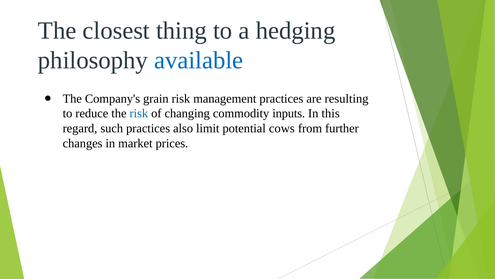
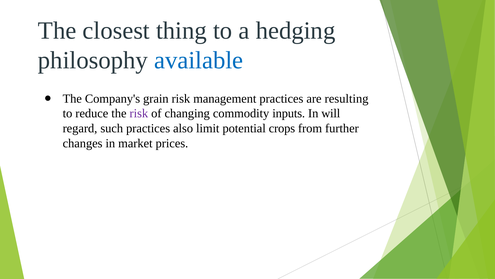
risk at (139, 113) colour: blue -> purple
this: this -> will
cows: cows -> crops
